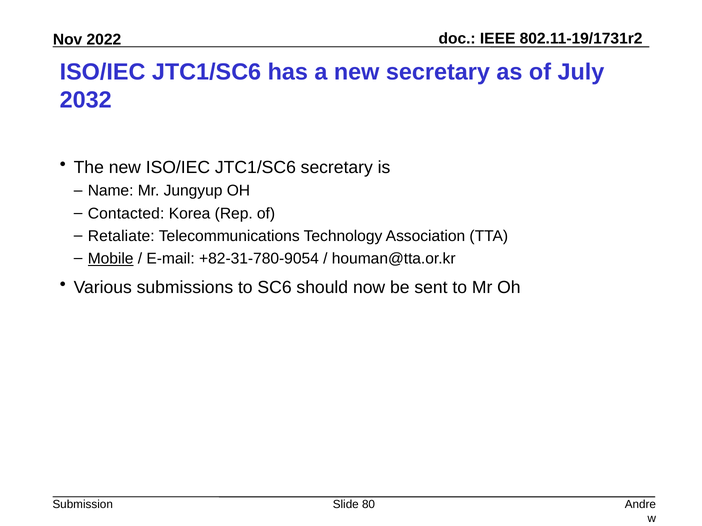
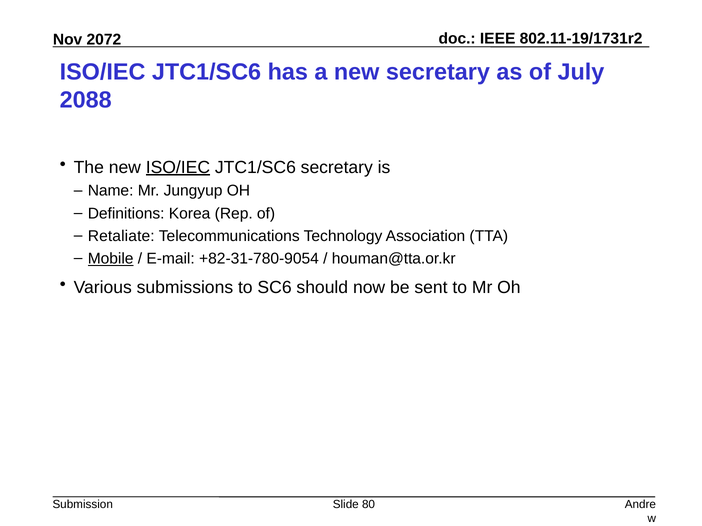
2022: 2022 -> 2072
2032: 2032 -> 2088
ISO/IEC at (178, 167) underline: none -> present
Contacted: Contacted -> Definitions
